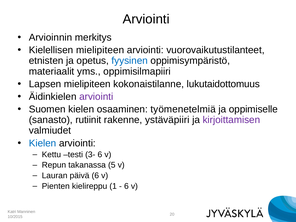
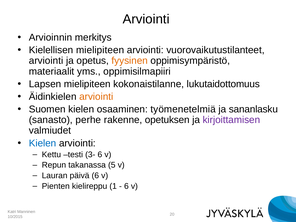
etnisten at (46, 61): etnisten -> arviointi
fyysinen colour: blue -> orange
arviointi at (96, 97) colour: purple -> orange
oppimiselle: oppimiselle -> sananlasku
rutiinit: rutiinit -> perhe
ystäväpiiri: ystäväpiiri -> opetuksen
